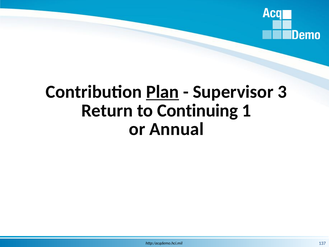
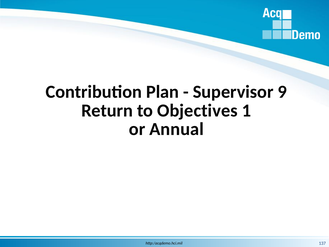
Plan underline: present -> none
3: 3 -> 9
Continuing: Continuing -> Objectives
